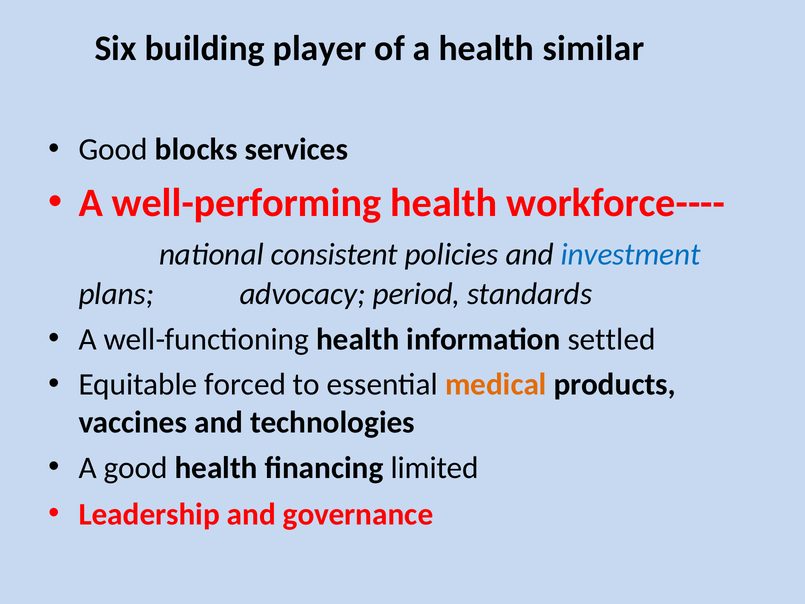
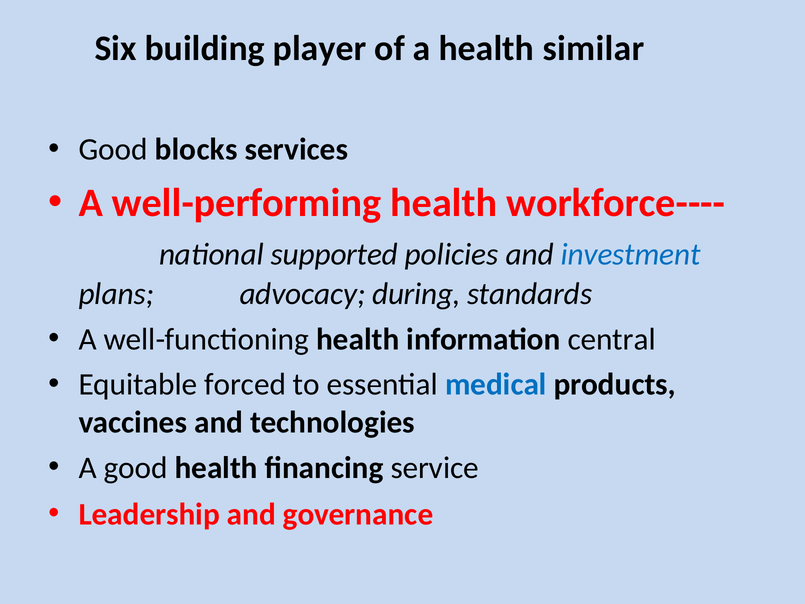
consistent: consistent -> supported
period: period -> during
settled: settled -> central
medical colour: orange -> blue
limited: limited -> service
